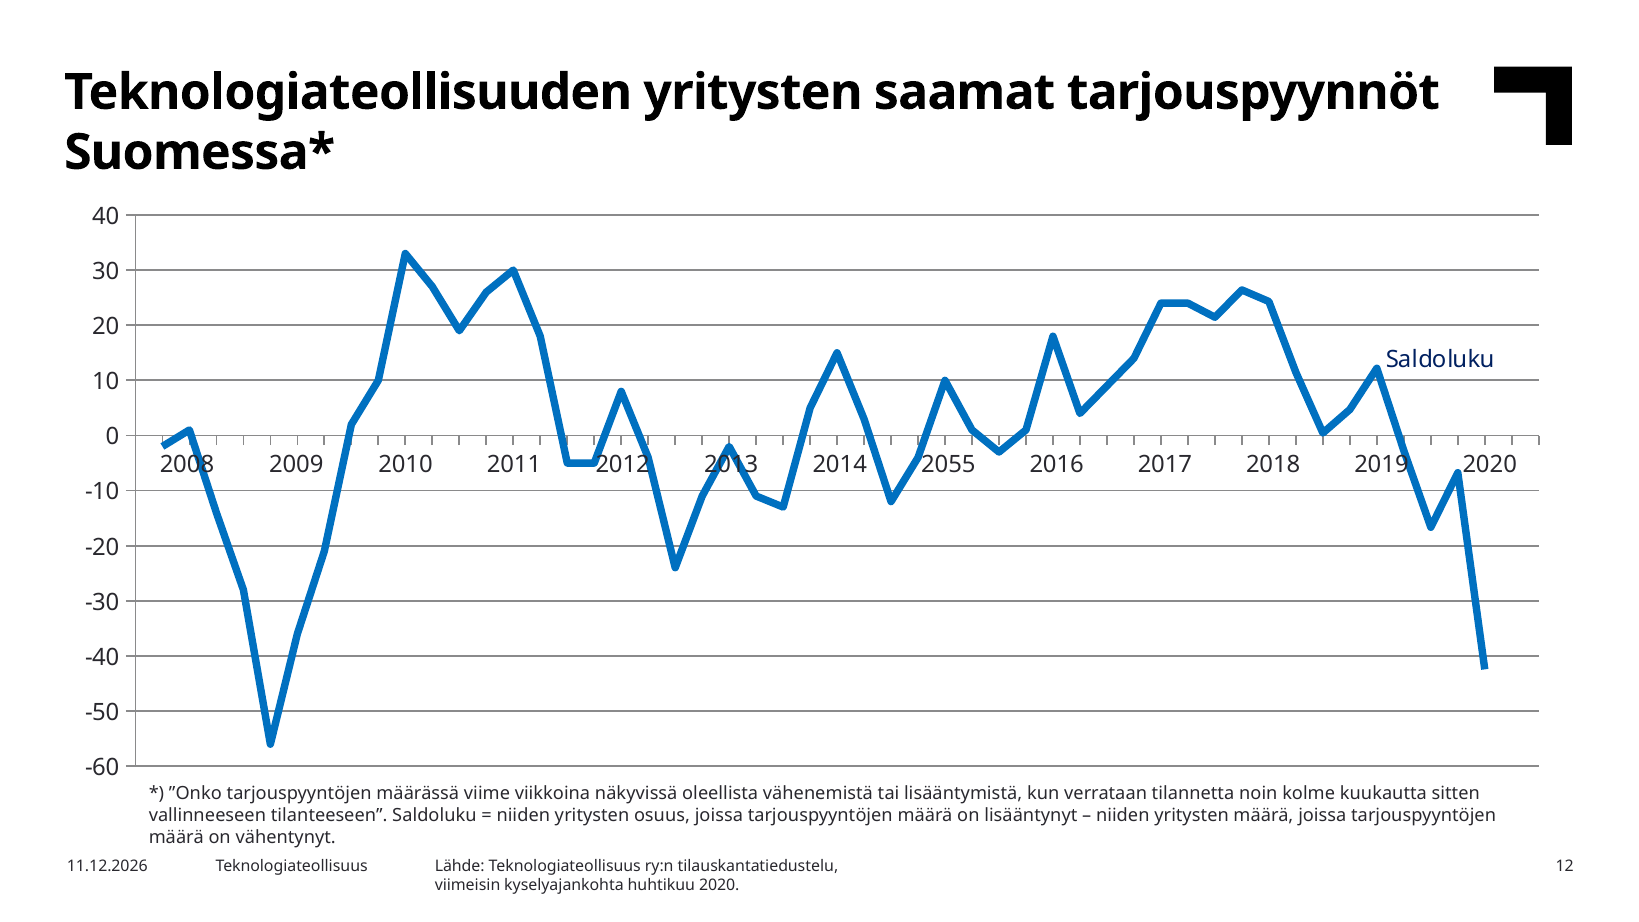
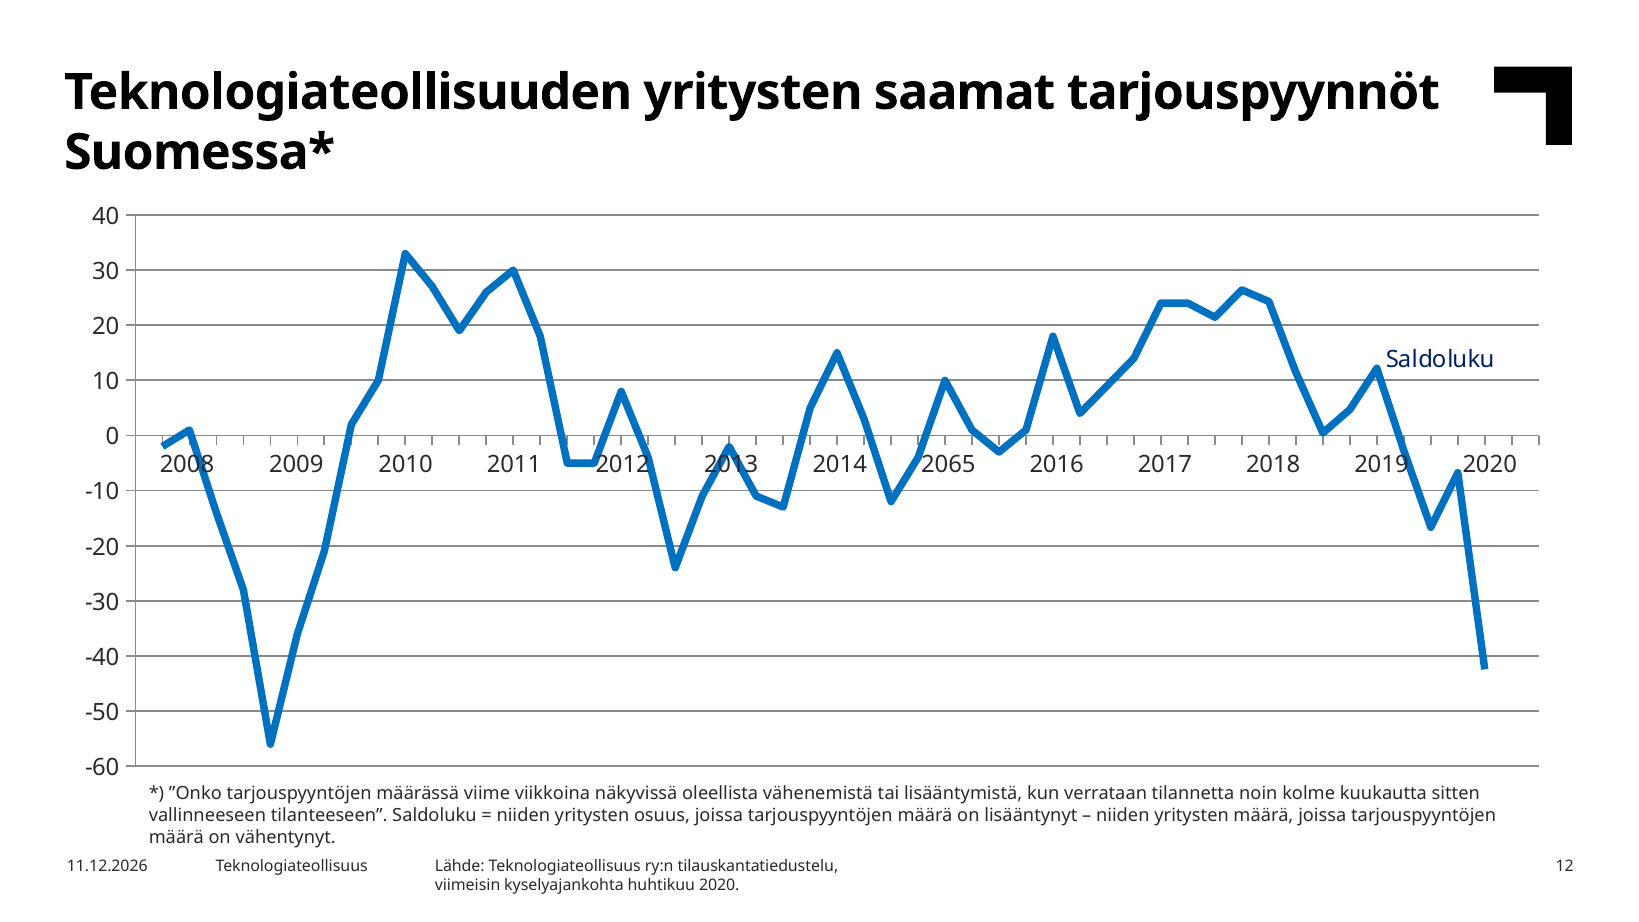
2055: 2055 -> 2065
